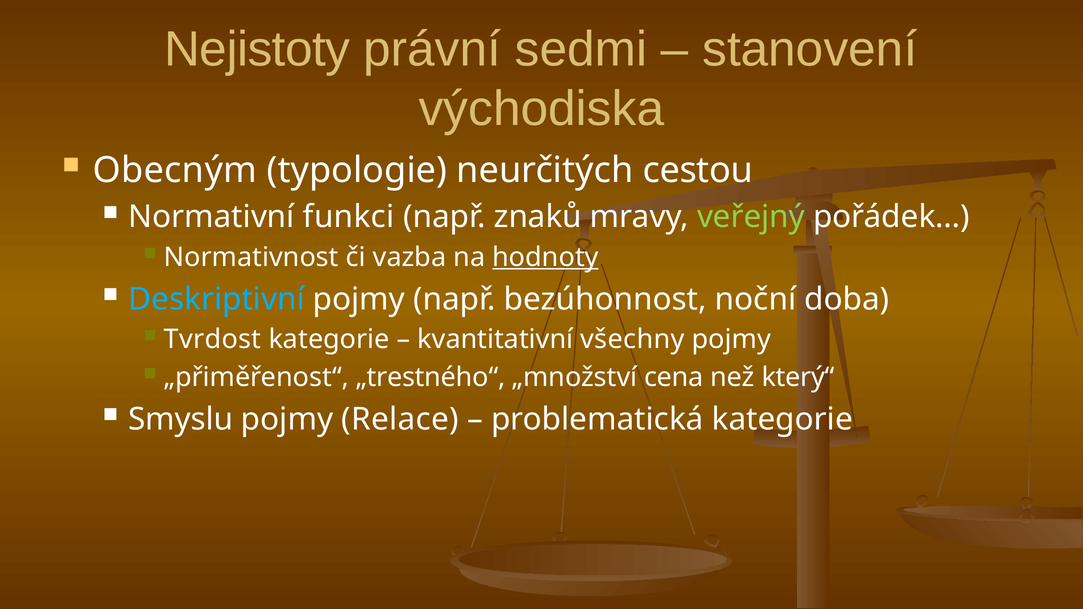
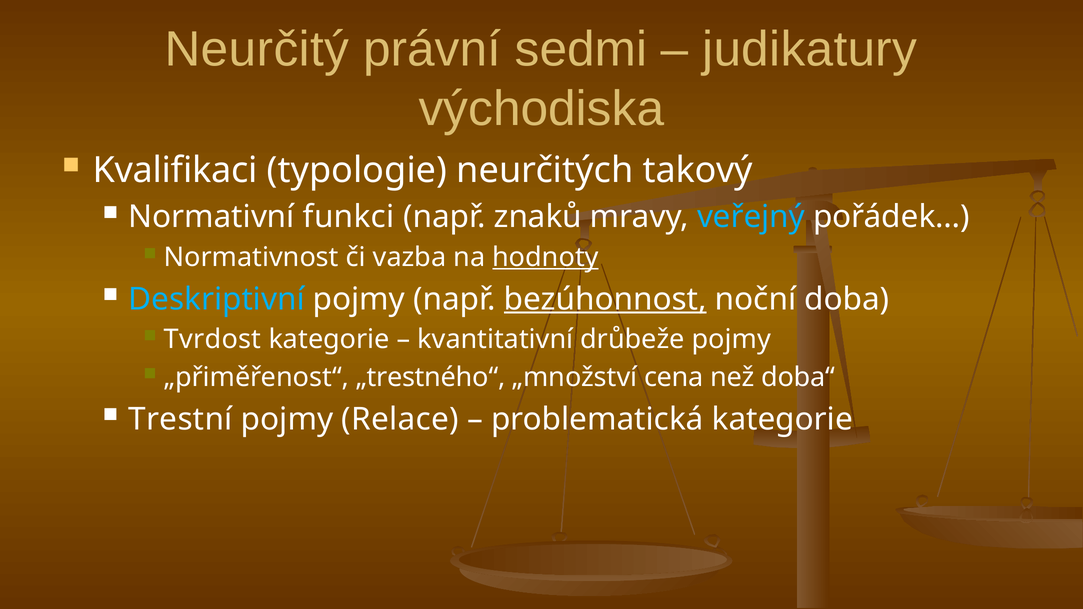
Nejistoty: Nejistoty -> Neurčitý
stanovení: stanovení -> judikatury
Obecným: Obecným -> Kvalifikaci
cestou: cestou -> takový
veřejný colour: light green -> light blue
bezúhonnost underline: none -> present
všechny: všechny -> drůbeže
který“: který“ -> doba“
Smyslu: Smyslu -> Trestní
